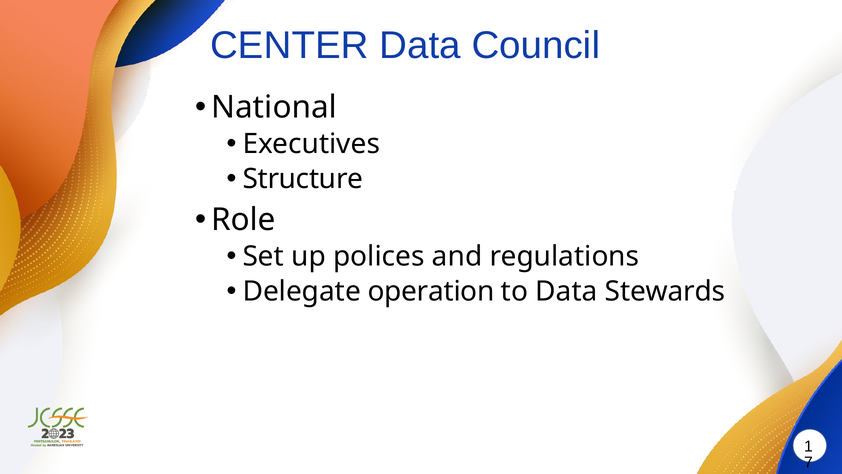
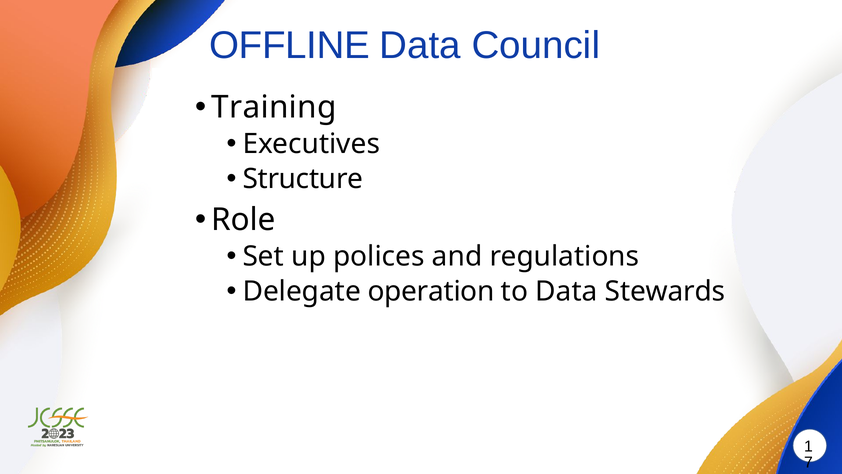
CENTER: CENTER -> OFFLINE
National: National -> Training
